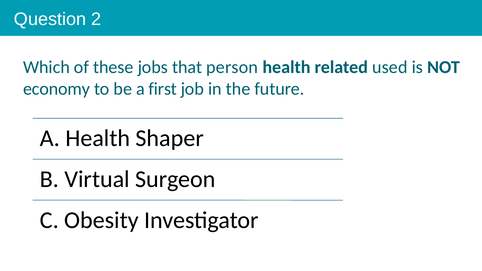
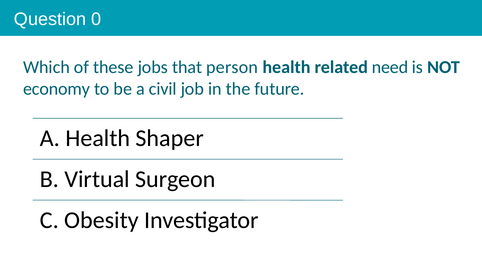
2: 2 -> 0
used: used -> need
first: first -> civil
